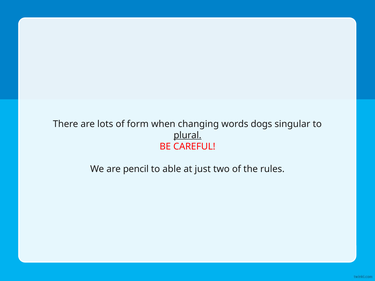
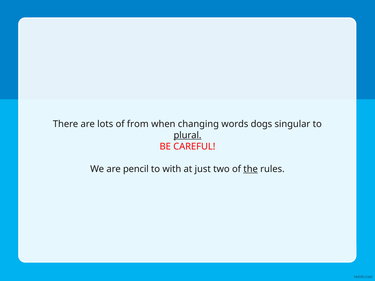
form: form -> from
able: able -> with
the underline: none -> present
